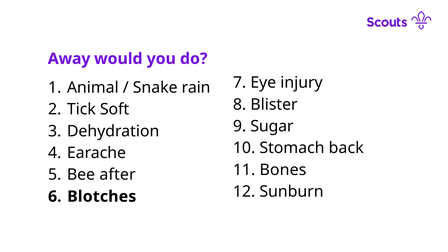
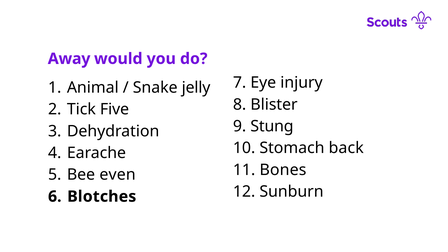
rain: rain -> jelly
Soft: Soft -> Five
Sugar: Sugar -> Stung
after: after -> even
